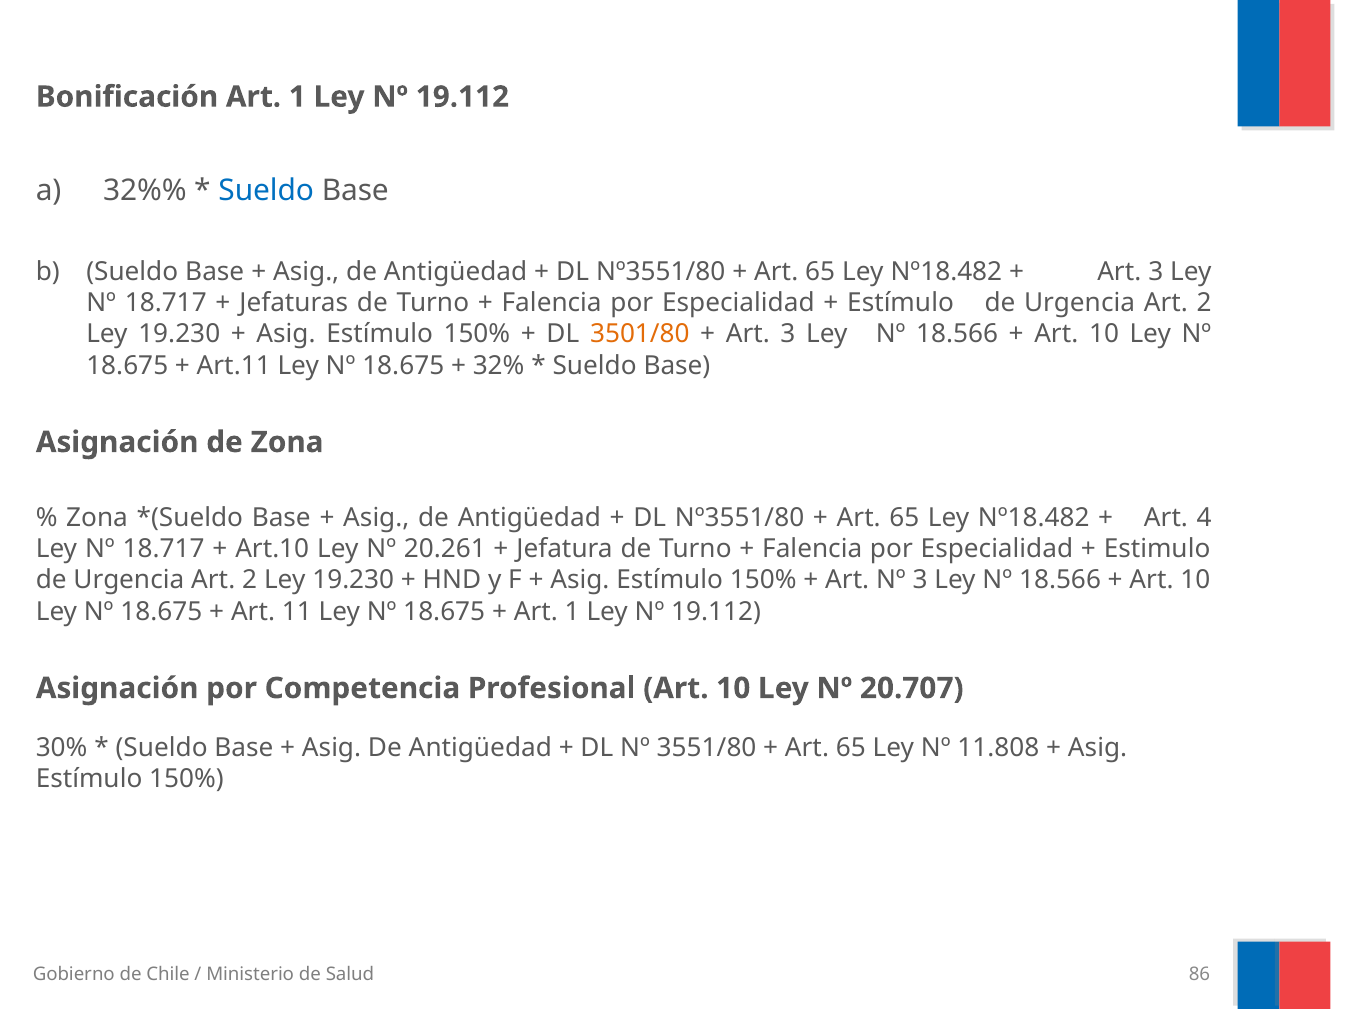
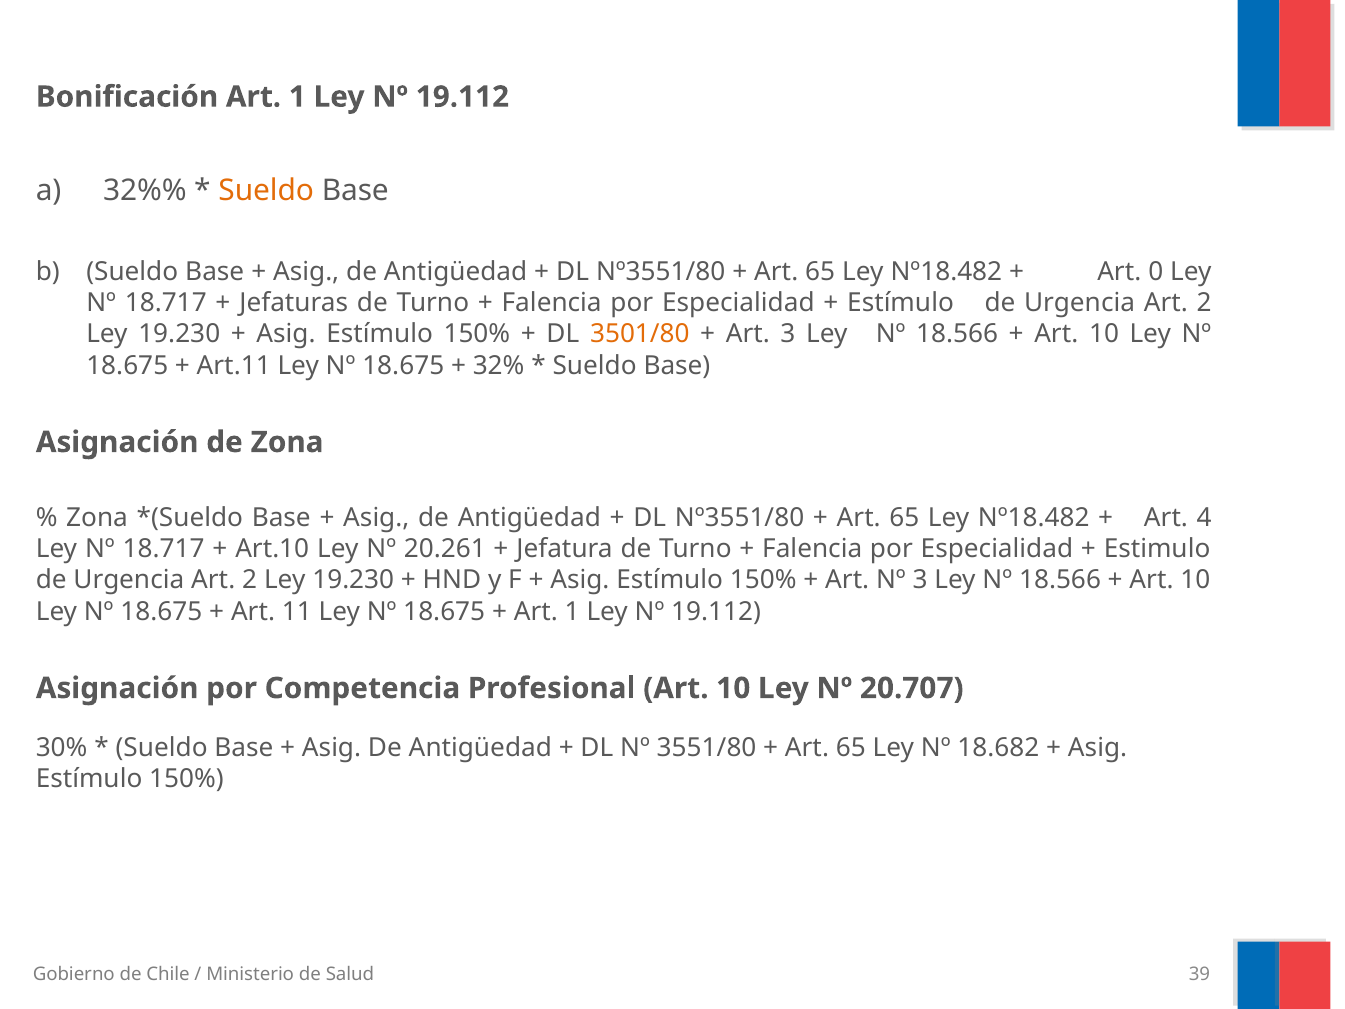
Sueldo at (266, 191) colour: blue -> orange
3 at (1156, 271): 3 -> 0
11.808: 11.808 -> 18.682
86: 86 -> 39
